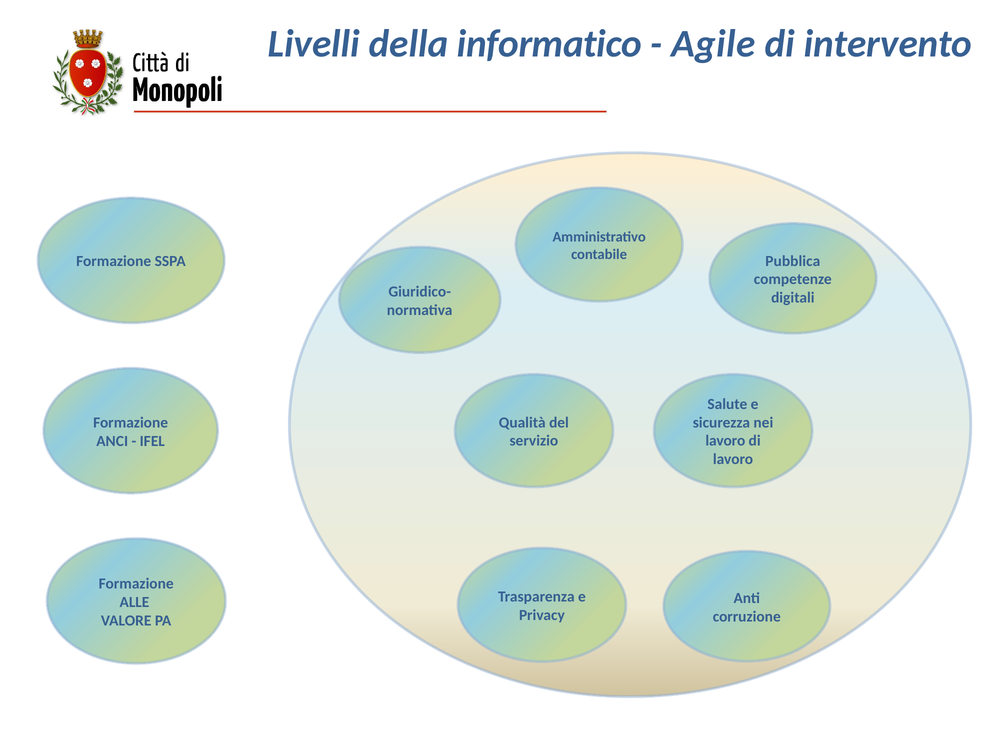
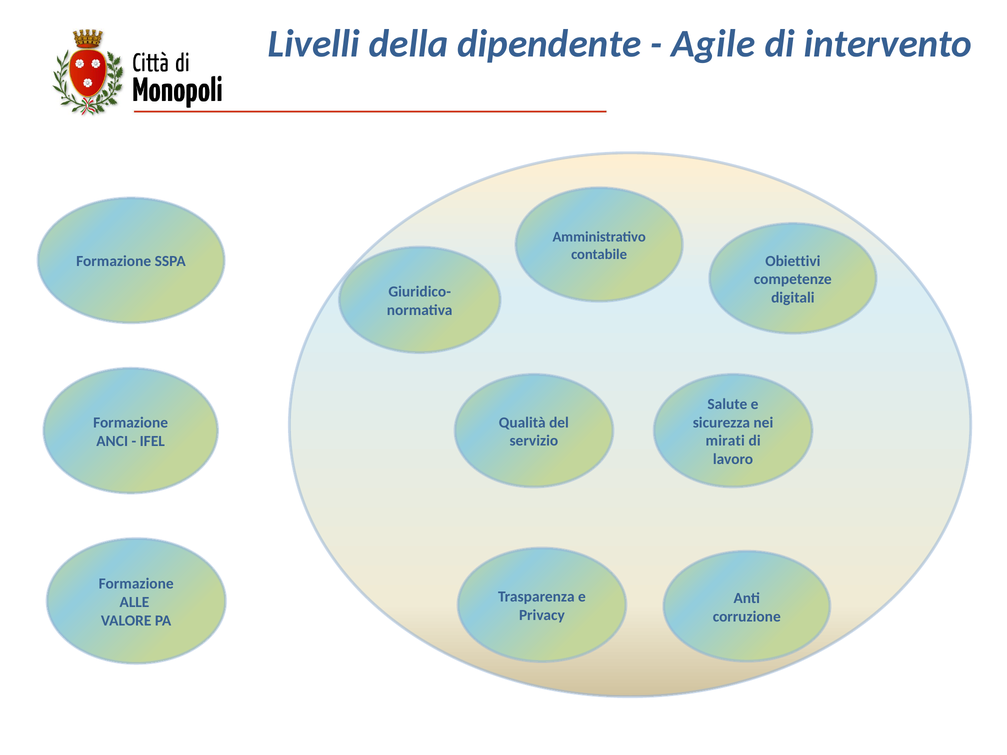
informatico: informatico -> dipendente
Pubblica: Pubblica -> Obiettivi
lavoro at (725, 441): lavoro -> mirati
